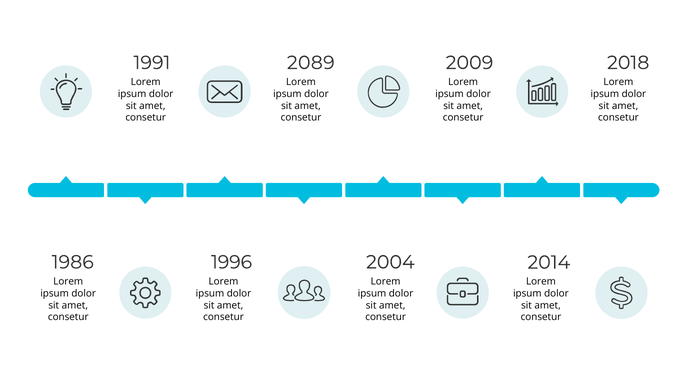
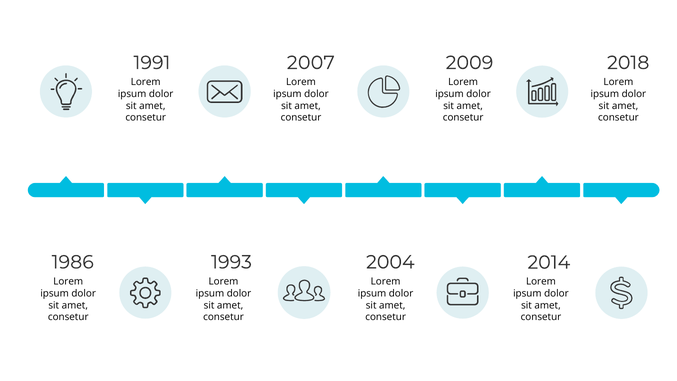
2089: 2089 -> 2007
1996: 1996 -> 1993
